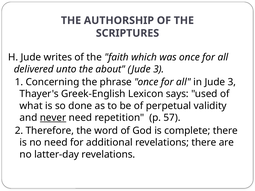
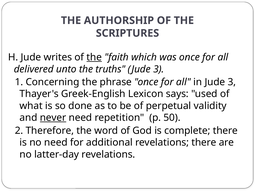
the at (94, 57) underline: none -> present
about: about -> truths
57: 57 -> 50
